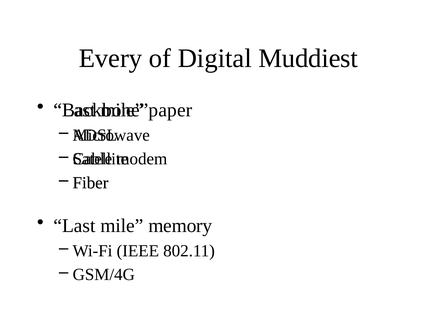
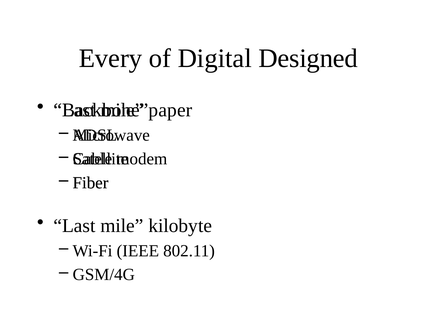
Muddiest: Muddiest -> Designed
memory: memory -> kilobyte
